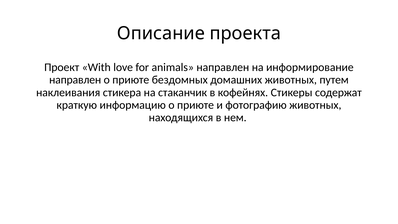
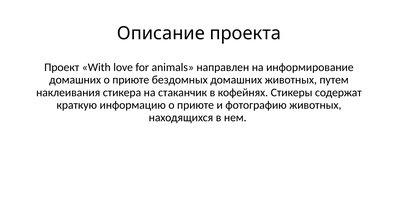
направлен at (75, 80): направлен -> домашних
